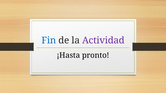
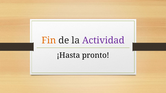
Fin colour: blue -> orange
